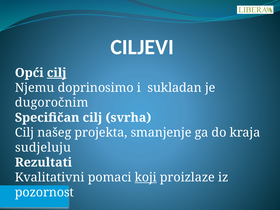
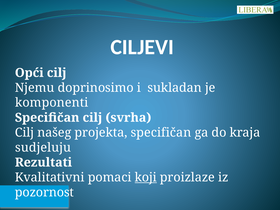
cilj at (57, 73) underline: present -> none
dugoročnim: dugoročnim -> komponenti
projekta smanjenje: smanjenje -> specifičan
